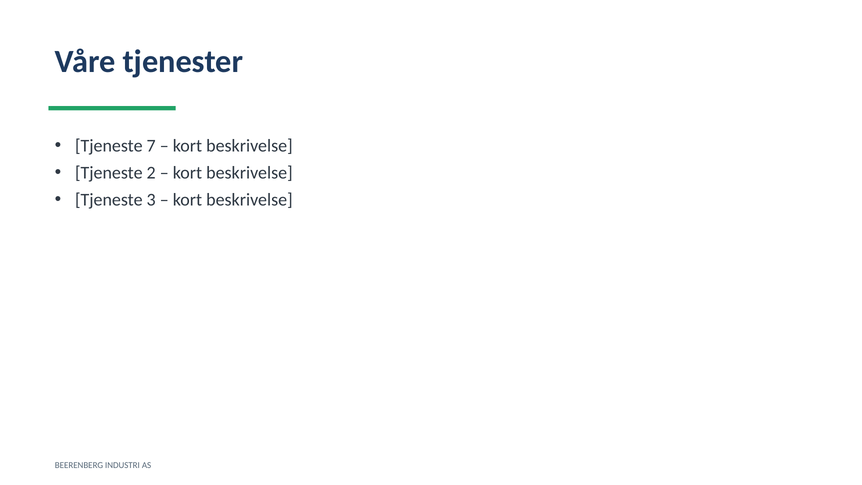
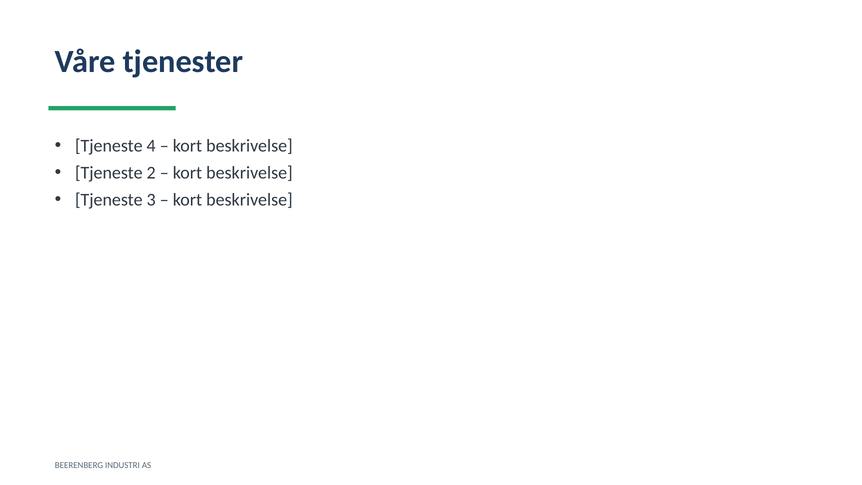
7: 7 -> 4
